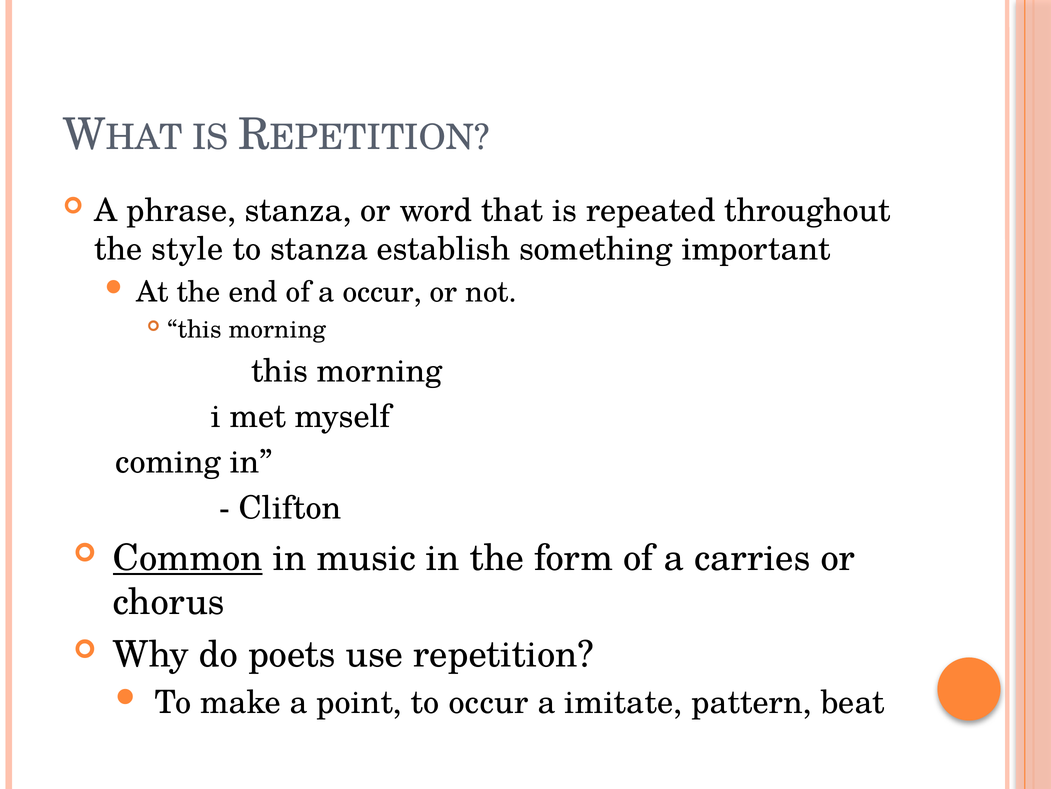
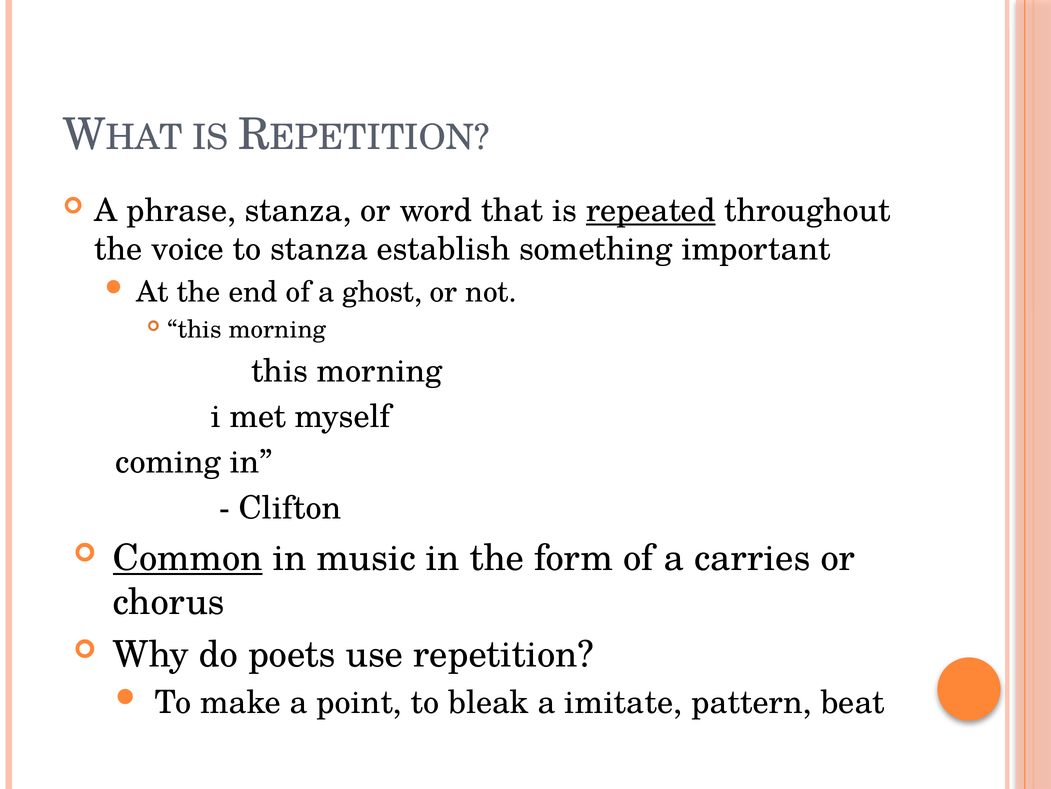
repeated underline: none -> present
style: style -> voice
a occur: occur -> ghost
to occur: occur -> bleak
